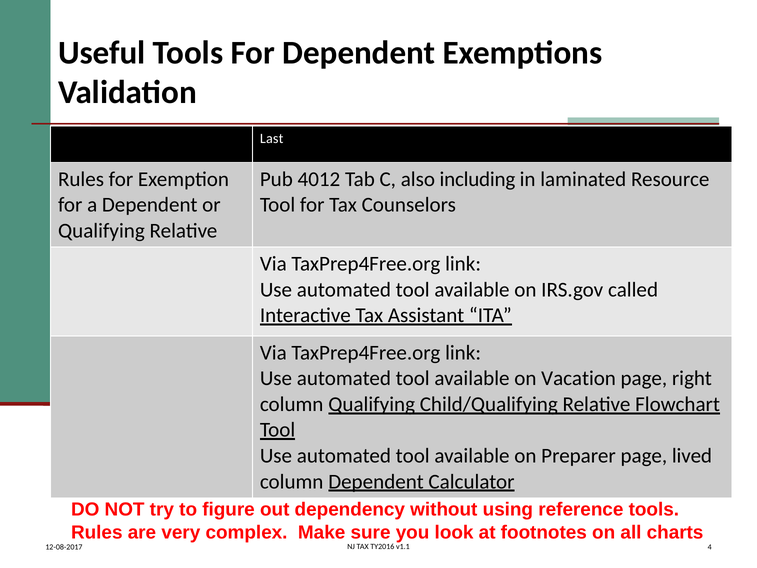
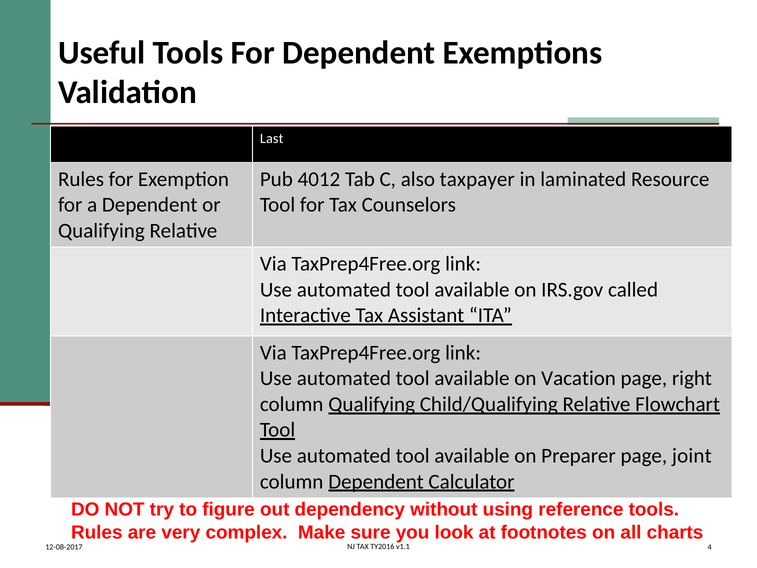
including: including -> taxpayer
lived: lived -> joint
